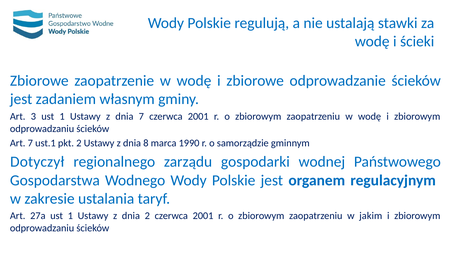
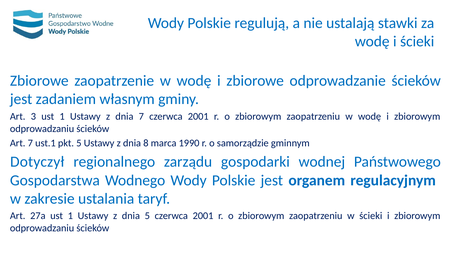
pkt 2: 2 -> 5
dnia 2: 2 -> 5
w jakim: jakim -> ścieki
